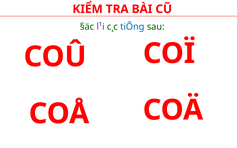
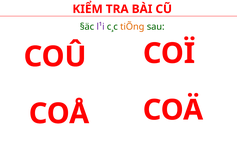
tiÕng colour: blue -> orange
